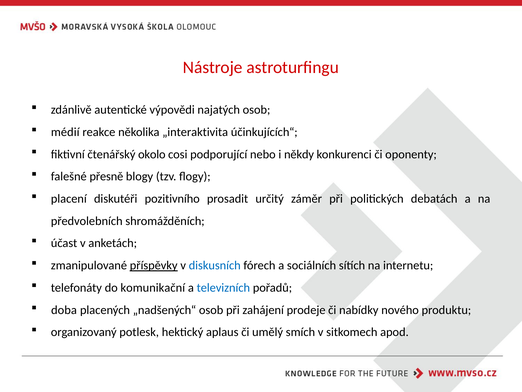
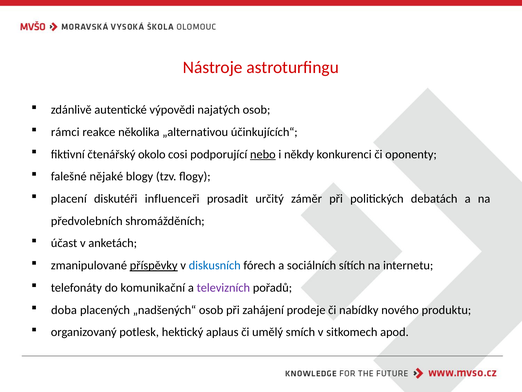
médií: médií -> rámci
„interaktivita: „interaktivita -> „alternativou
nebo underline: none -> present
přesně: přesně -> nějaké
pozitivního: pozitivního -> influenceři
televizních colour: blue -> purple
